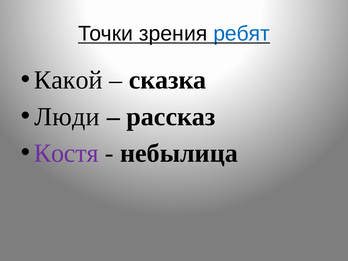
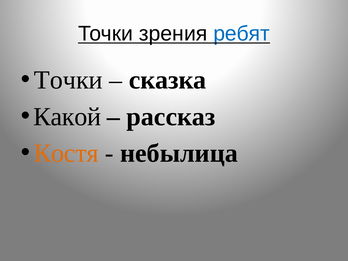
Какой at (68, 80): Какой -> Точки
Люди: Люди -> Какой
Костя colour: purple -> orange
